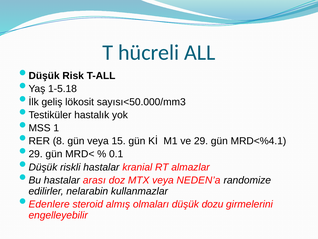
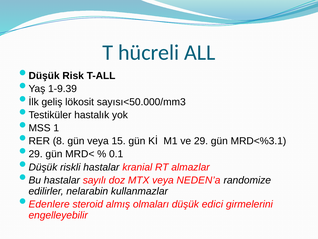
1-5.18: 1-5.18 -> 1-9.39
MRD<%4.1: MRD<%4.1 -> MRD<%3.1
arası: arası -> sayılı
dozu: dozu -> edici
